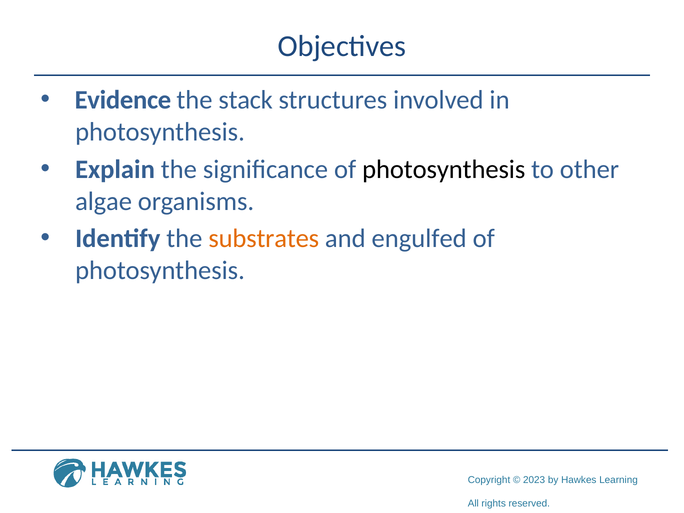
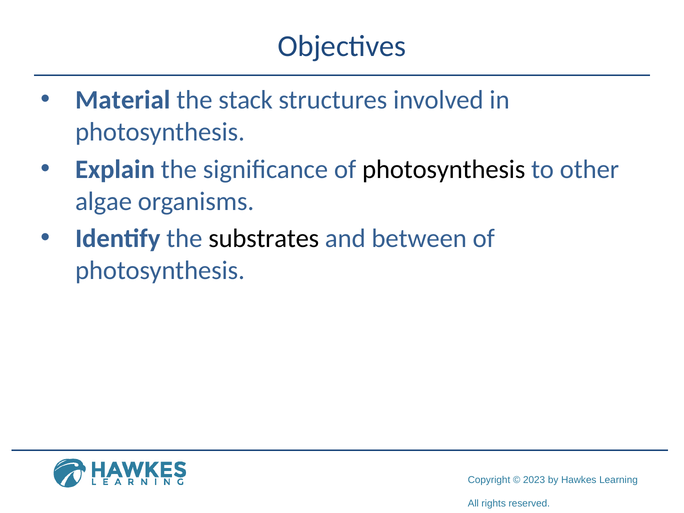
Evidence: Evidence -> Material
substrates colour: orange -> black
engulfed: engulfed -> between
